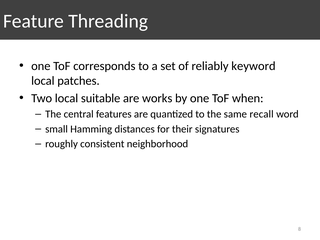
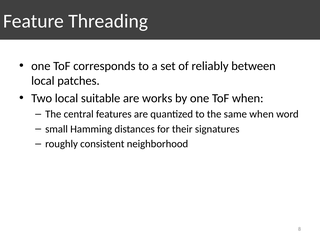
keyword: keyword -> between
same recall: recall -> when
